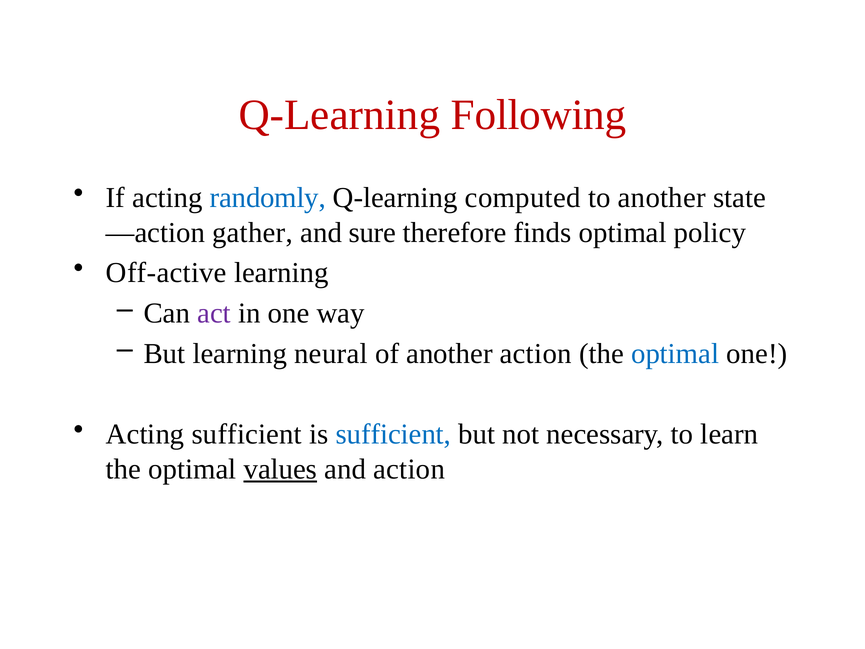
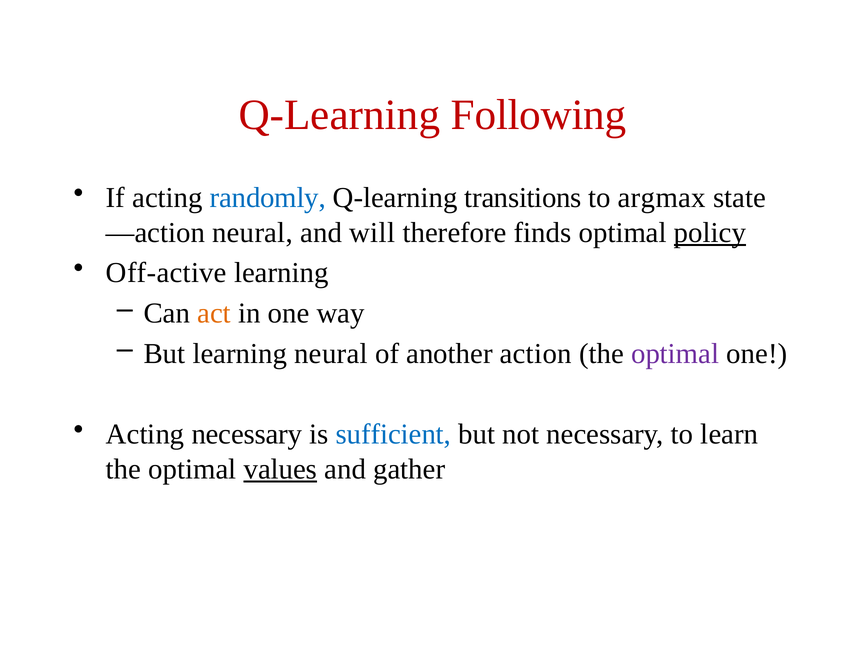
computed: computed -> transitions
to another: another -> argmax
gather at (253, 232): gather -> neural
sure: sure -> will
policy underline: none -> present
act colour: purple -> orange
optimal at (675, 354) colour: blue -> purple
Acting sufficient: sufficient -> necessary
and action: action -> gather
